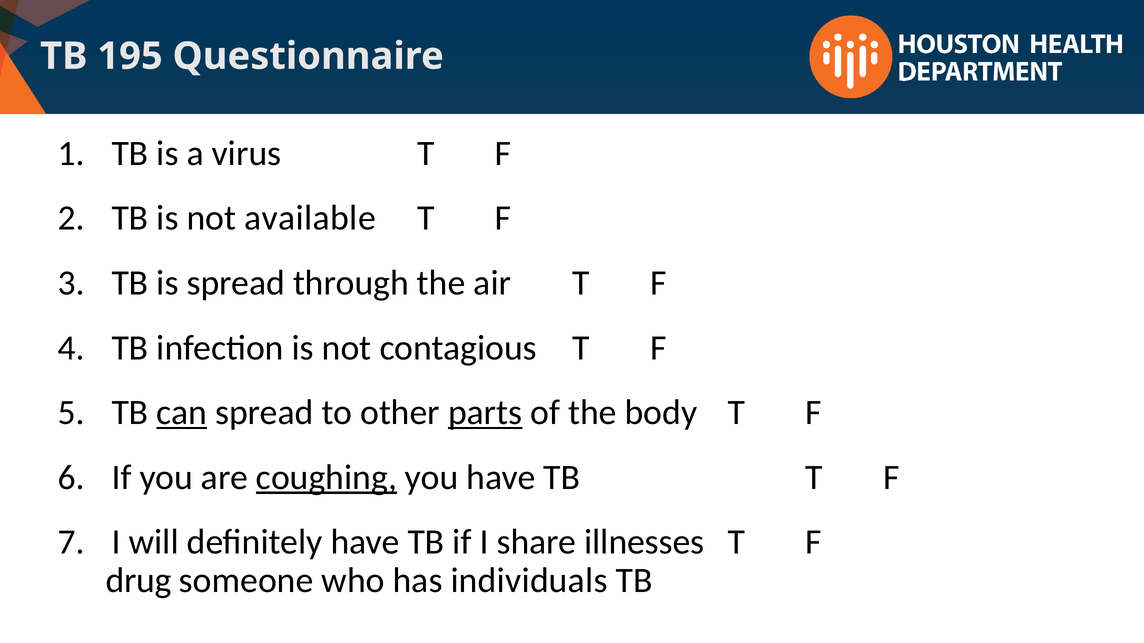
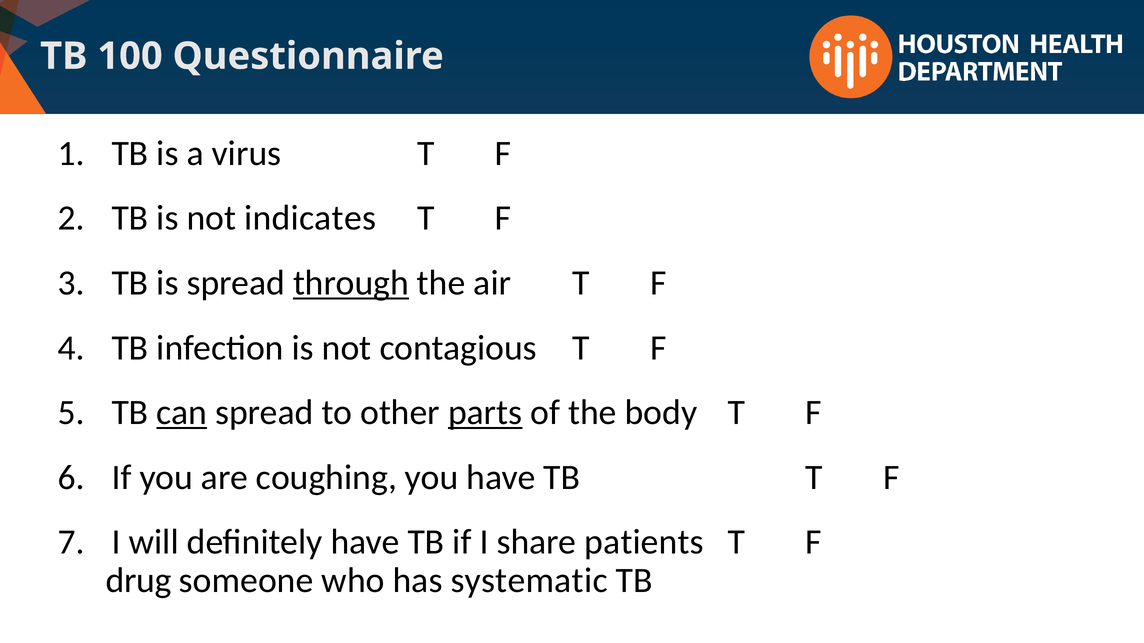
195: 195 -> 100
available: available -> indicates
through underline: none -> present
coughing underline: present -> none
illnesses: illnesses -> patients
individuals: individuals -> systematic
